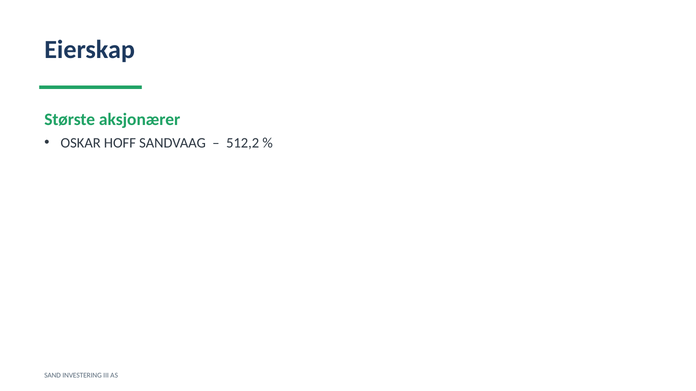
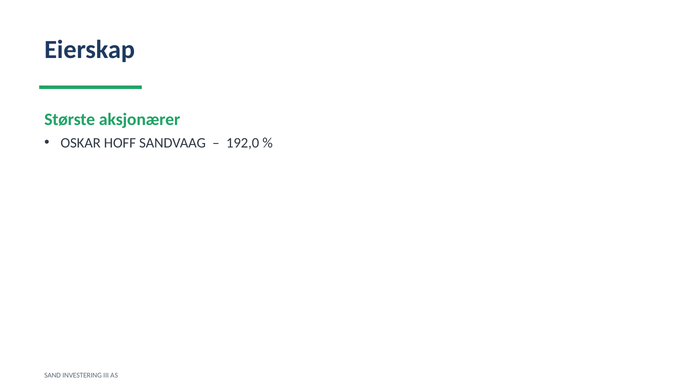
512,2: 512,2 -> 192,0
